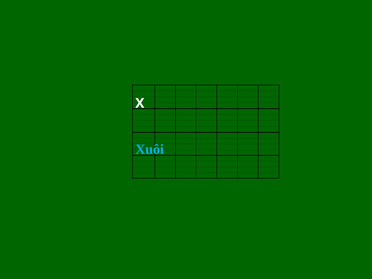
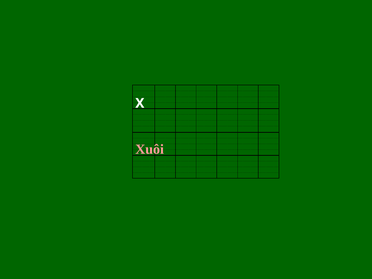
Xuôi colour: light blue -> pink
